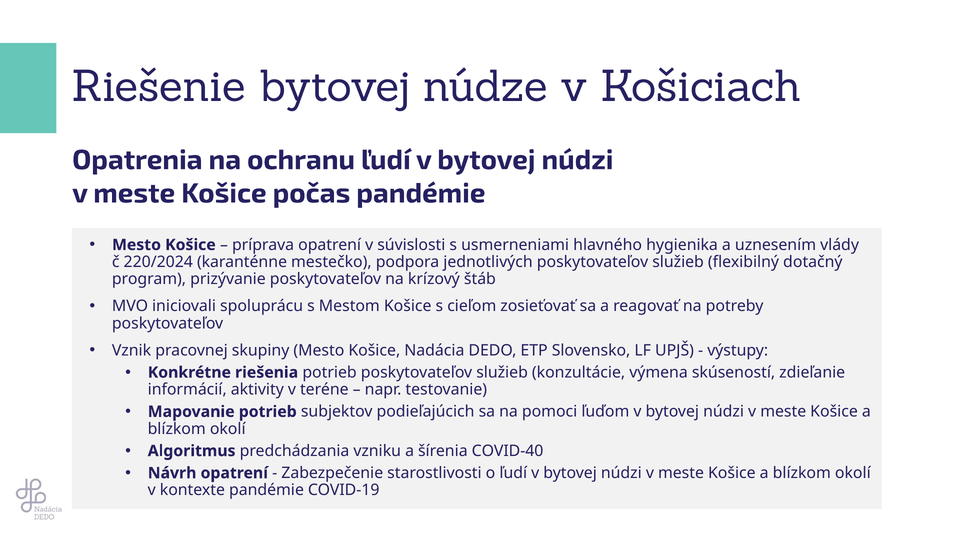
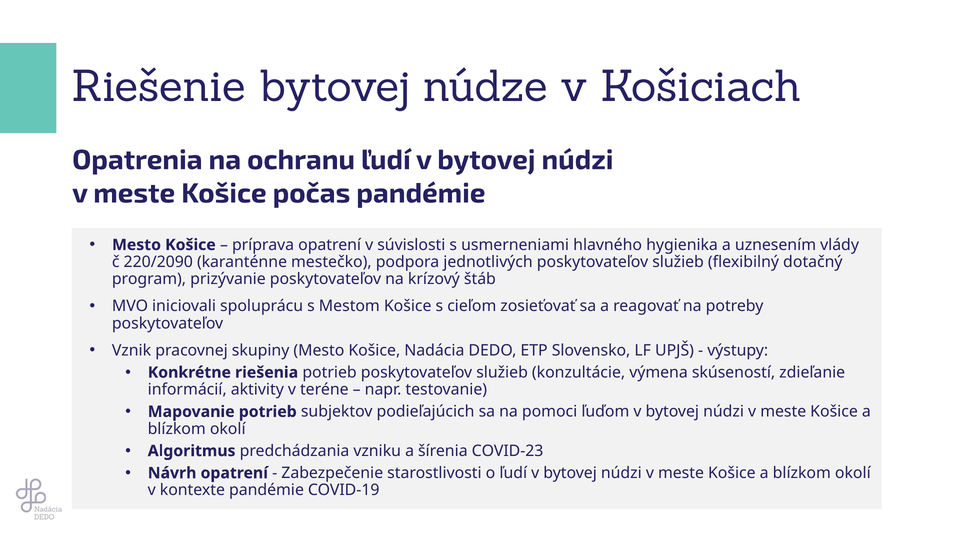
220/2024: 220/2024 -> 220/2090
COVID-40: COVID-40 -> COVID-23
